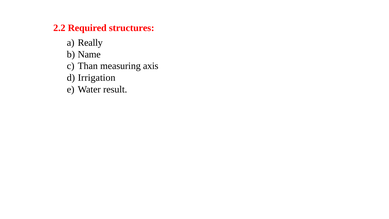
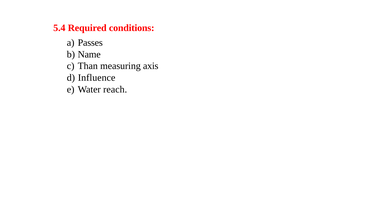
2.2: 2.2 -> 5.4
structures: structures -> conditions
Really: Really -> Passes
Irrigation: Irrigation -> Influence
result: result -> reach
